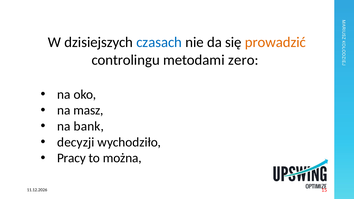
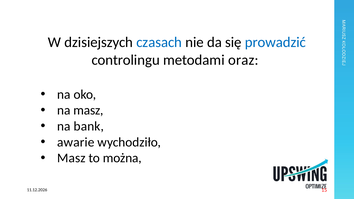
prowadzić colour: orange -> blue
zero: zero -> oraz
decyzji: decyzji -> awarie
Pracy at (71, 158): Pracy -> Masz
